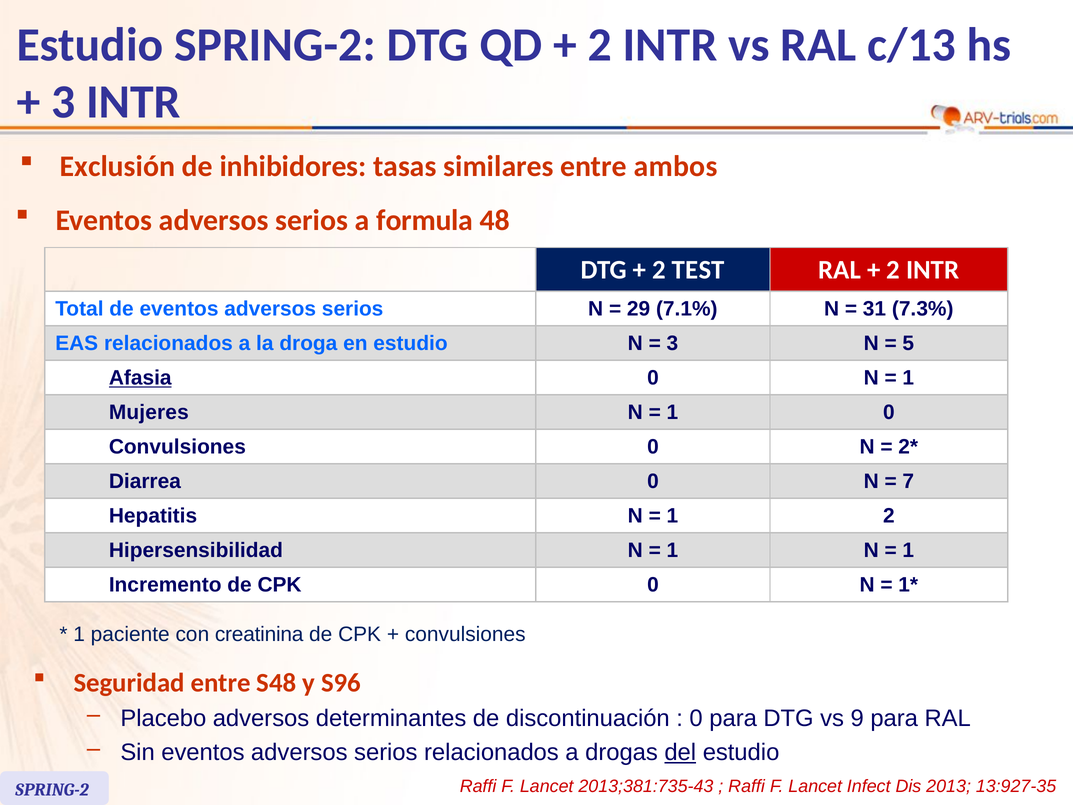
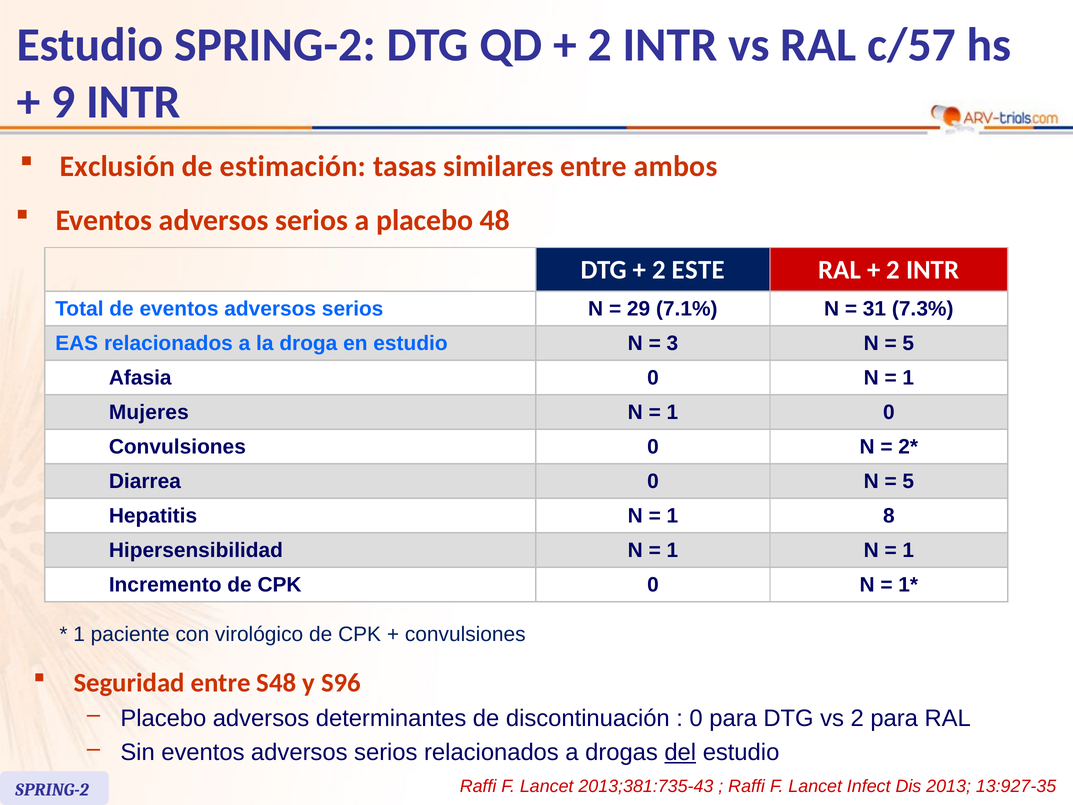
c/13: c/13 -> c/57
3 at (63, 102): 3 -> 9
inhibidores: inhibidores -> estimación
a formula: formula -> placebo
TEST: TEST -> ESTE
Afasia underline: present -> none
7 at (908, 481): 7 -> 5
1 2: 2 -> 8
creatinina: creatinina -> virológico
vs 9: 9 -> 2
